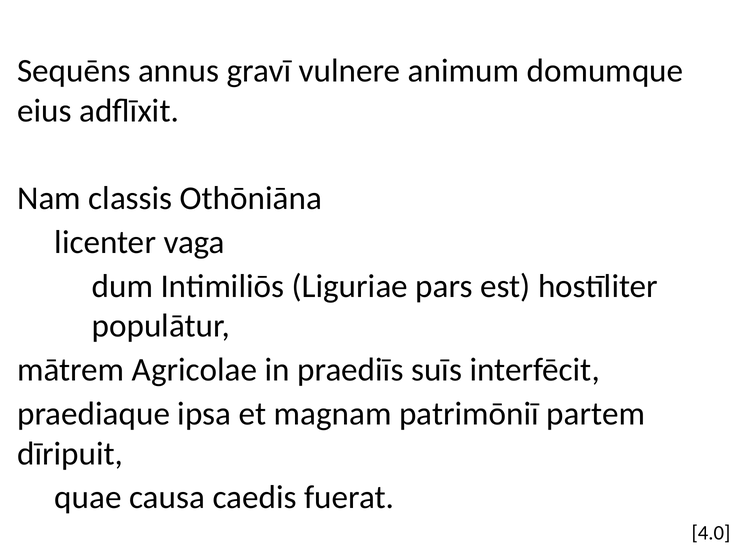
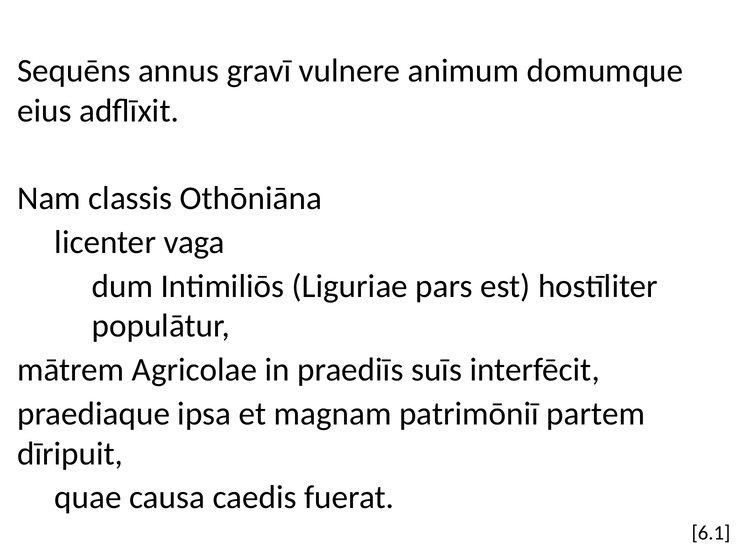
4.0: 4.0 -> 6.1
